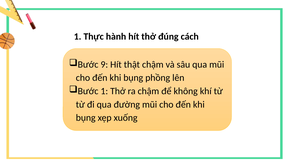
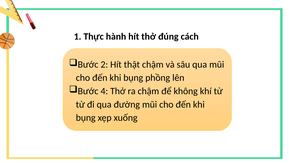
9: 9 -> 2
Bước 1: 1 -> 4
